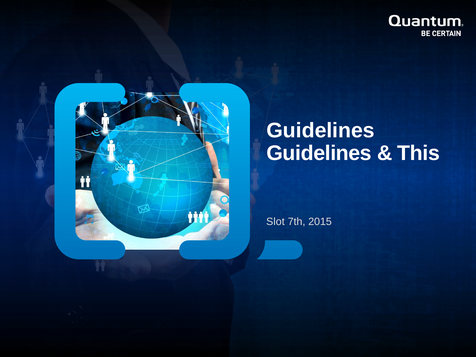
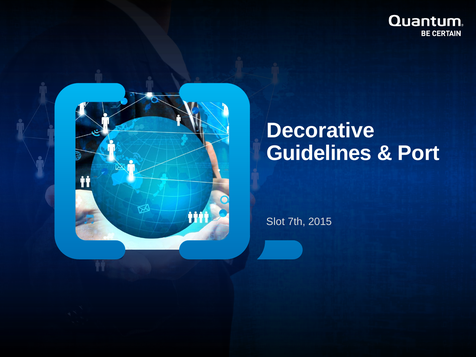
Guidelines at (321, 131): Guidelines -> Decorative
This: This -> Port
